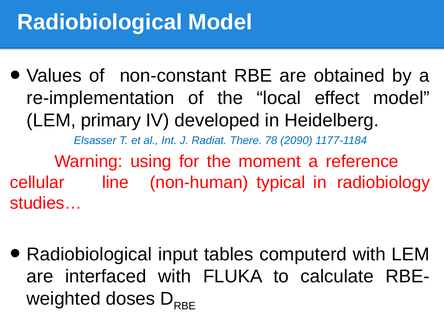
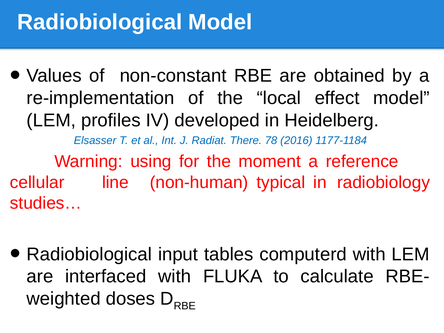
primary: primary -> profiles
2090: 2090 -> 2016
